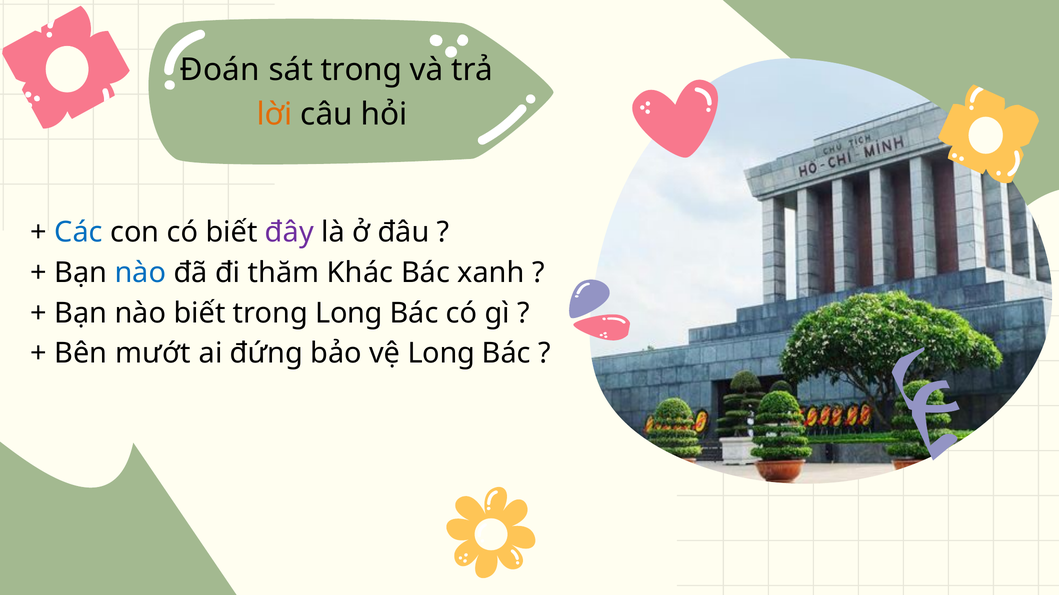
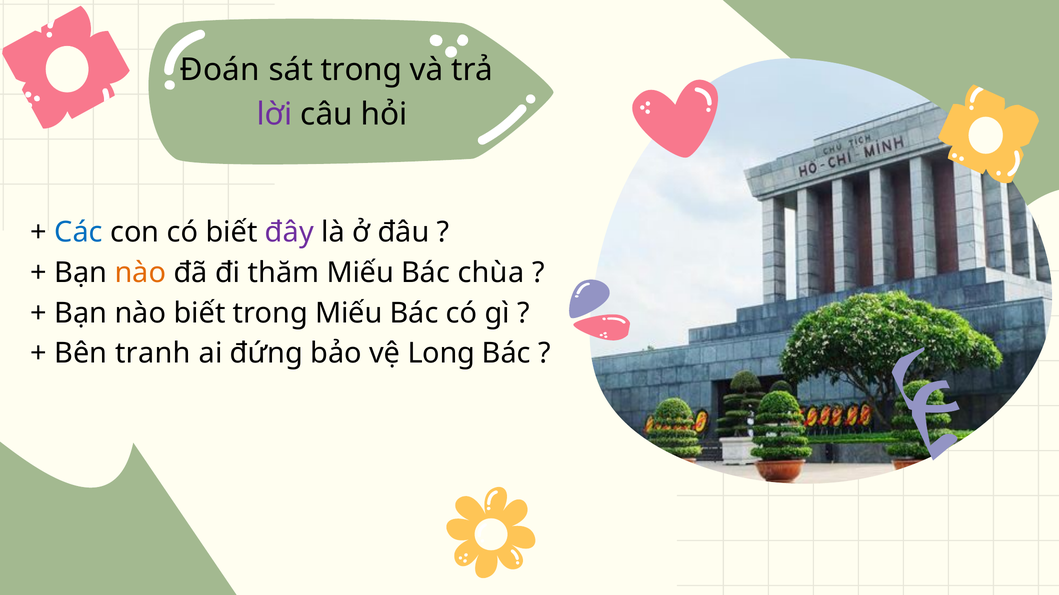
lời colour: orange -> purple
nào at (140, 273) colour: blue -> orange
thăm Khác: Khác -> Miếu
xanh: xanh -> chùa
trong Long: Long -> Miếu
mướt: mướt -> tranh
